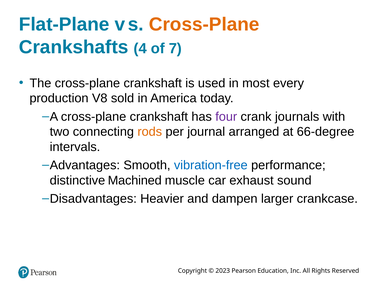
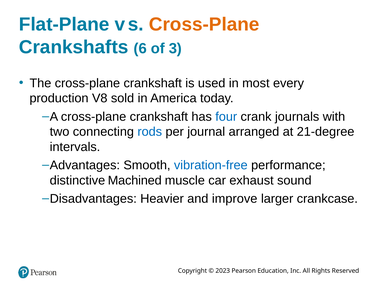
4: 4 -> 6
7: 7 -> 3
four colour: purple -> blue
rods colour: orange -> blue
66-degree: 66-degree -> 21-degree
dampen: dampen -> improve
